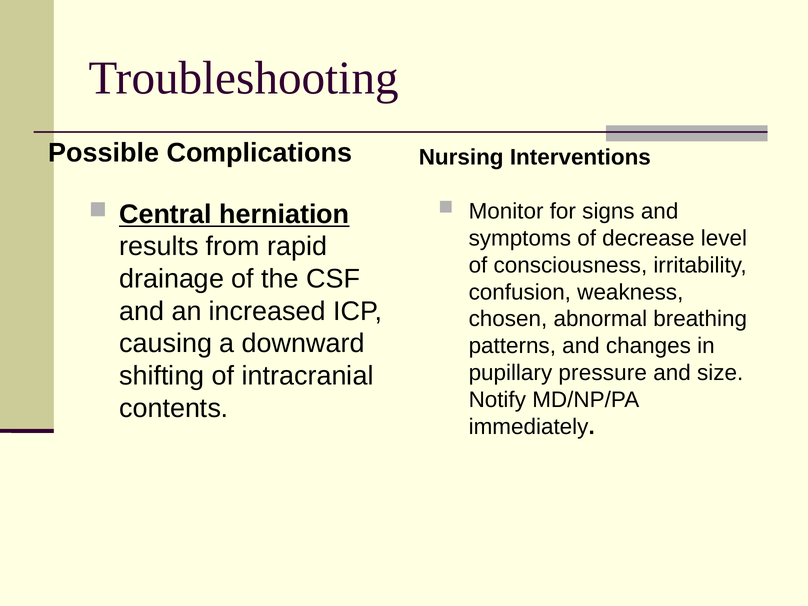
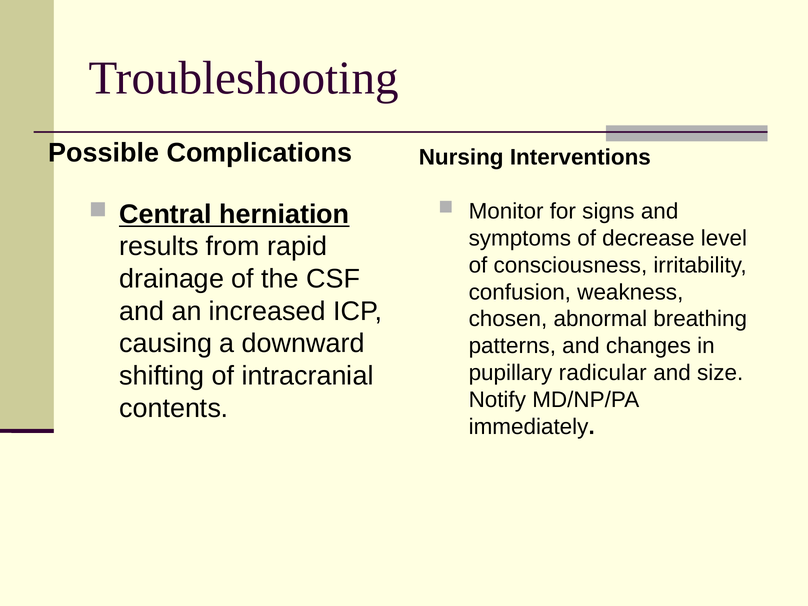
pressure: pressure -> radicular
